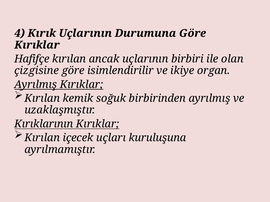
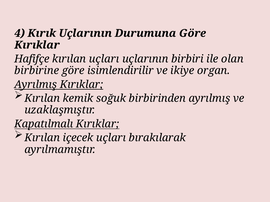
kırılan ancak: ancak -> uçları
çizgisine: çizgisine -> birbirine
Kırıklarının: Kırıklarının -> Kapatılmalı
kuruluşuna: kuruluşuna -> bırakılarak
